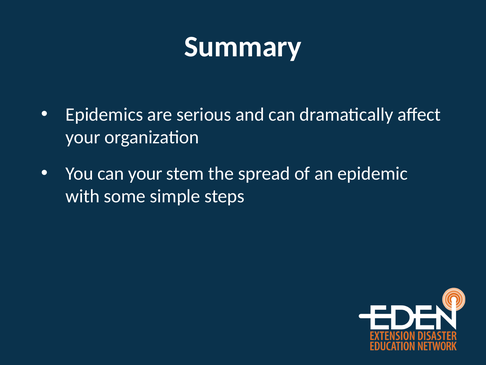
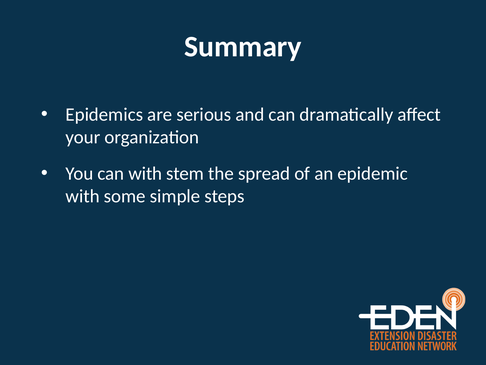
can your: your -> with
